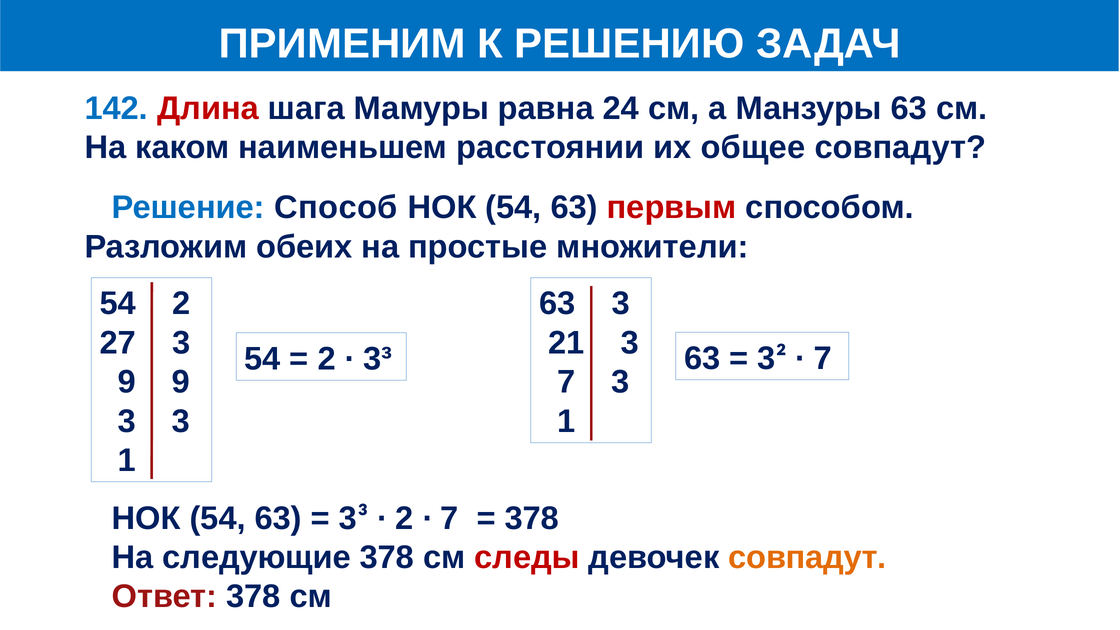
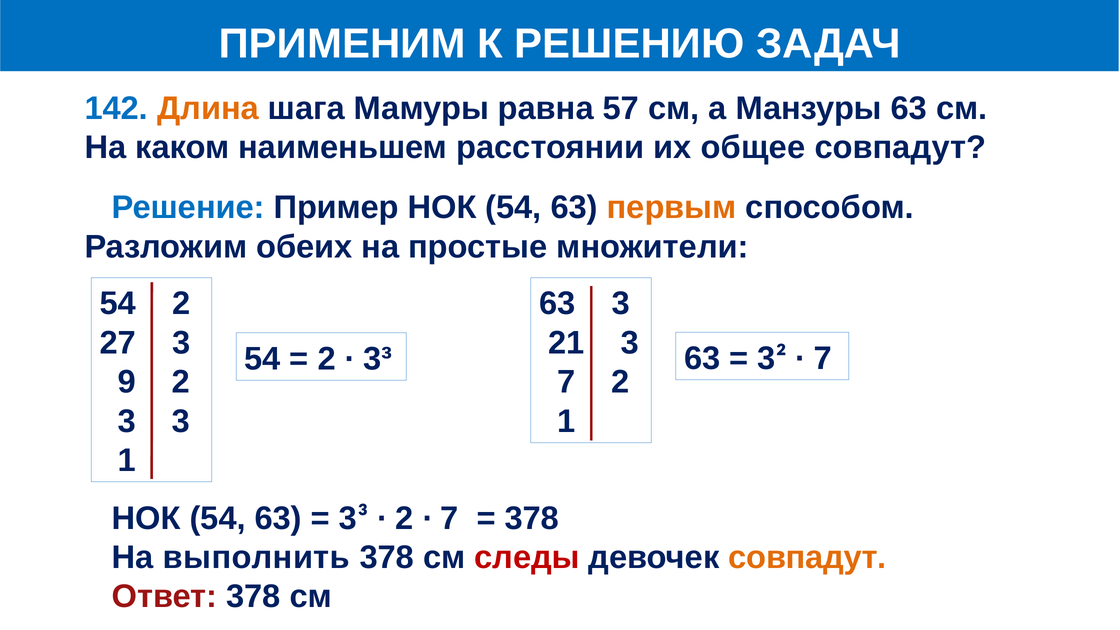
Длина colour: red -> orange
24: 24 -> 57
Способ: Способ -> Пример
первым colour: red -> orange
9 9: 9 -> 2
7 3: 3 -> 2
следующие: следующие -> выполнить
